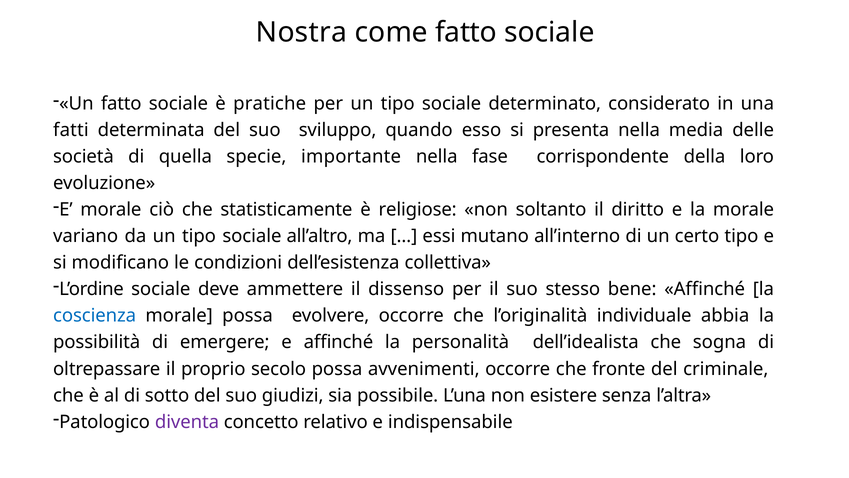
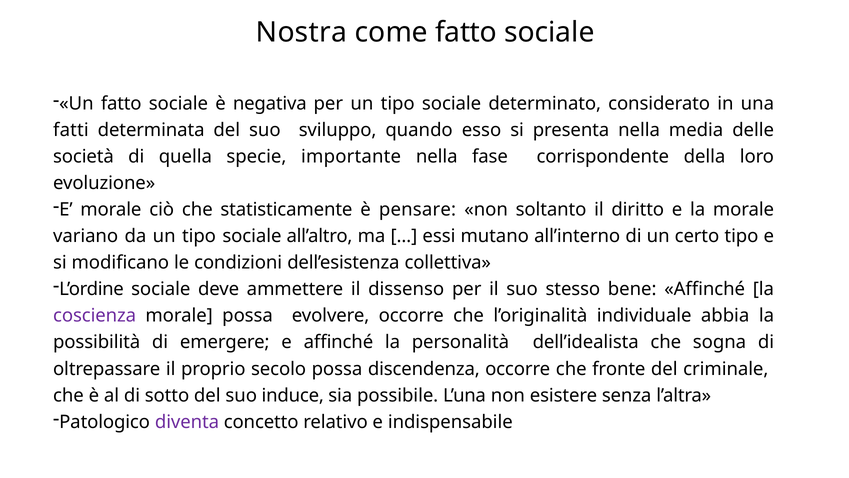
pratiche: pratiche -> negativa
religiose: religiose -> pensare
coscienza colour: blue -> purple
avvenimenti: avvenimenti -> discendenza
giudizi: giudizi -> induce
